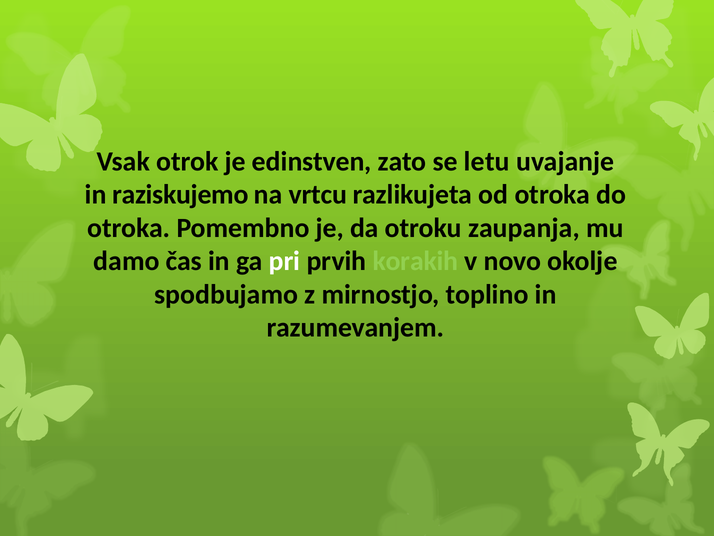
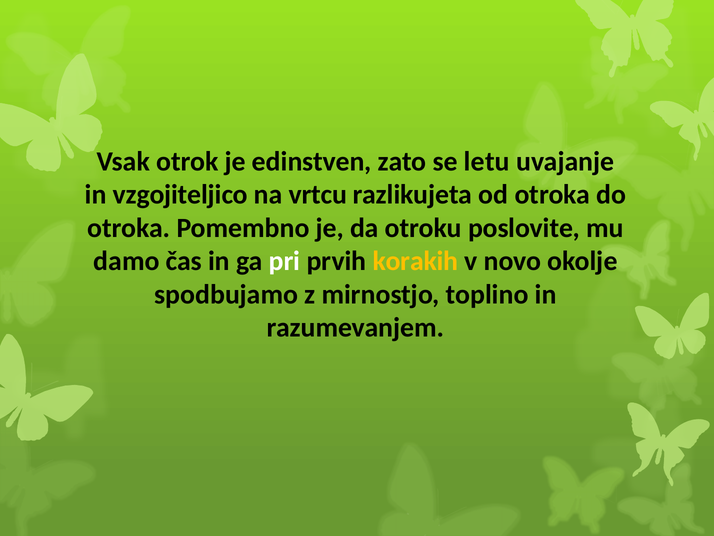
raziskujemo: raziskujemo -> vzgojiteljico
zaupanja: zaupanja -> poslovite
korakih colour: light green -> yellow
